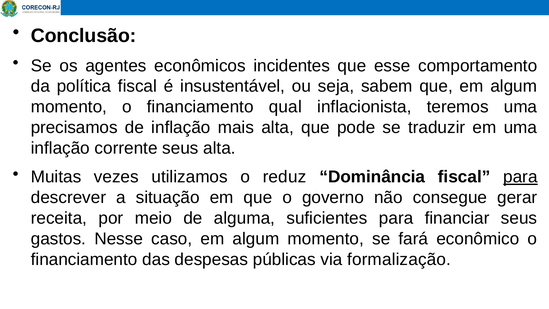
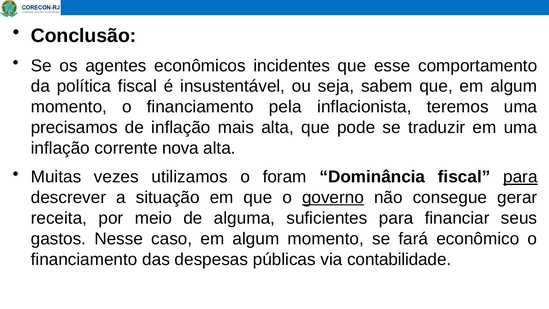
qual: qual -> pela
corrente seus: seus -> nova
reduz: reduz -> foram
governo underline: none -> present
formalização: formalização -> contabilidade
